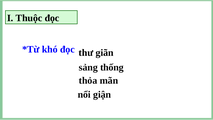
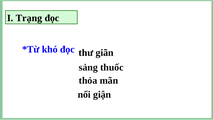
Thuộc: Thuộc -> Trạng
thống: thống -> thuốc
